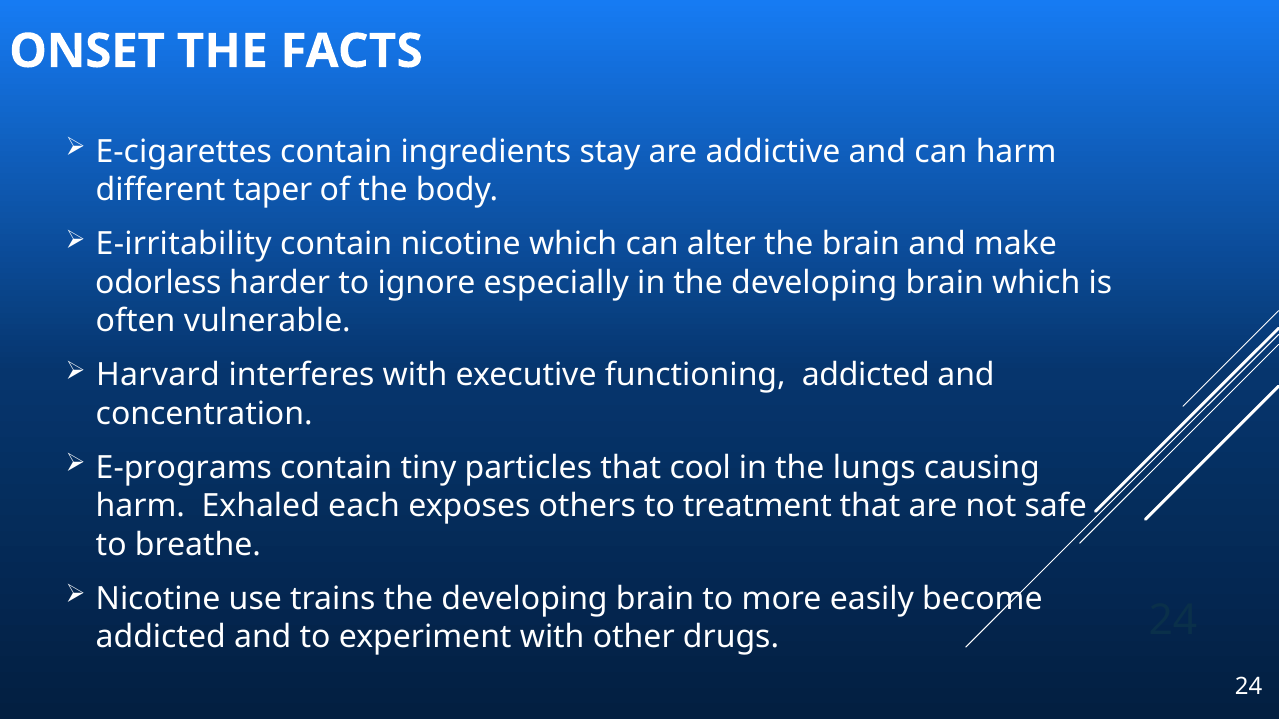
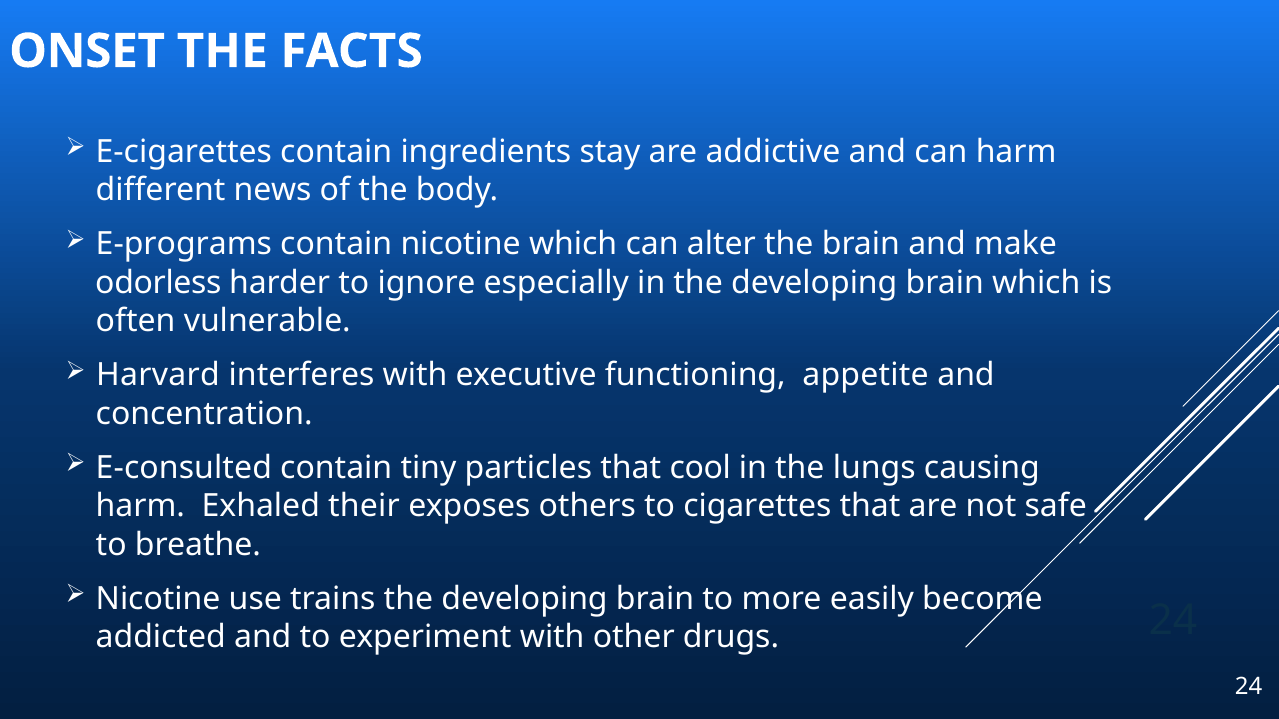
taper: taper -> news
E-irritability: E-irritability -> E-programs
functioning addicted: addicted -> appetite
E-programs: E-programs -> E-consulted
each: each -> their
treatment: treatment -> cigarettes
